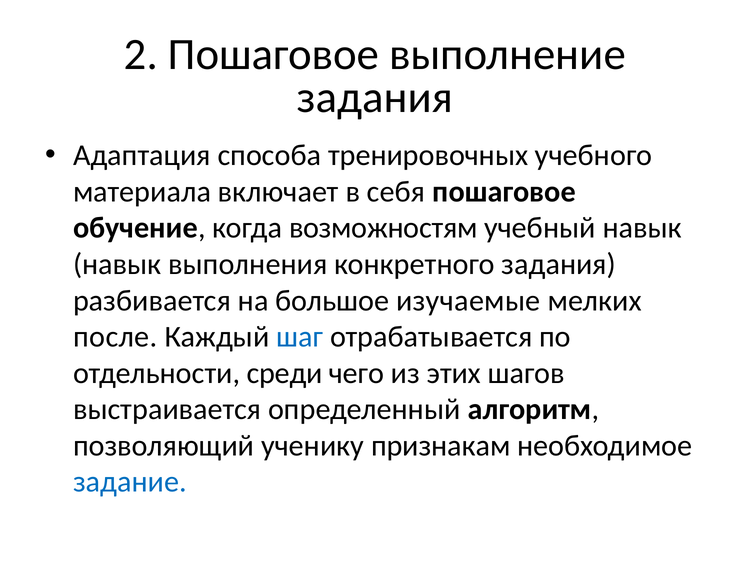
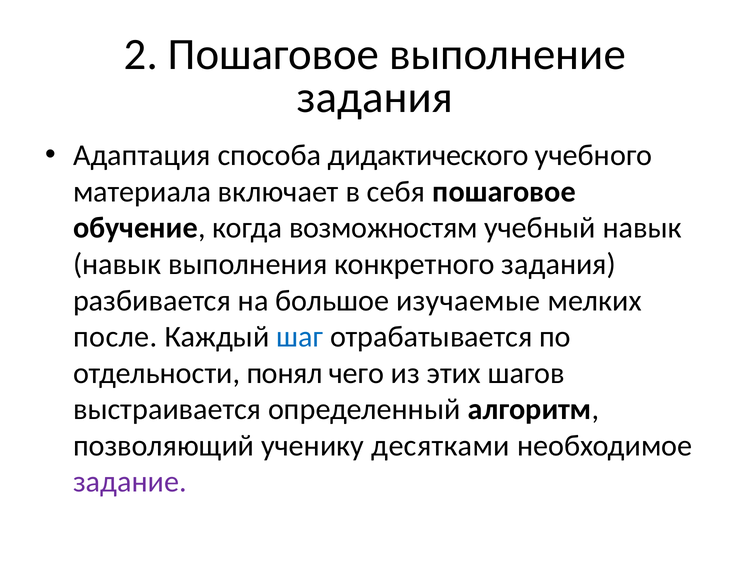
тренировочных: тренировочных -> дидактического
среди: среди -> понял
признакам: признакам -> десятками
задание colour: blue -> purple
